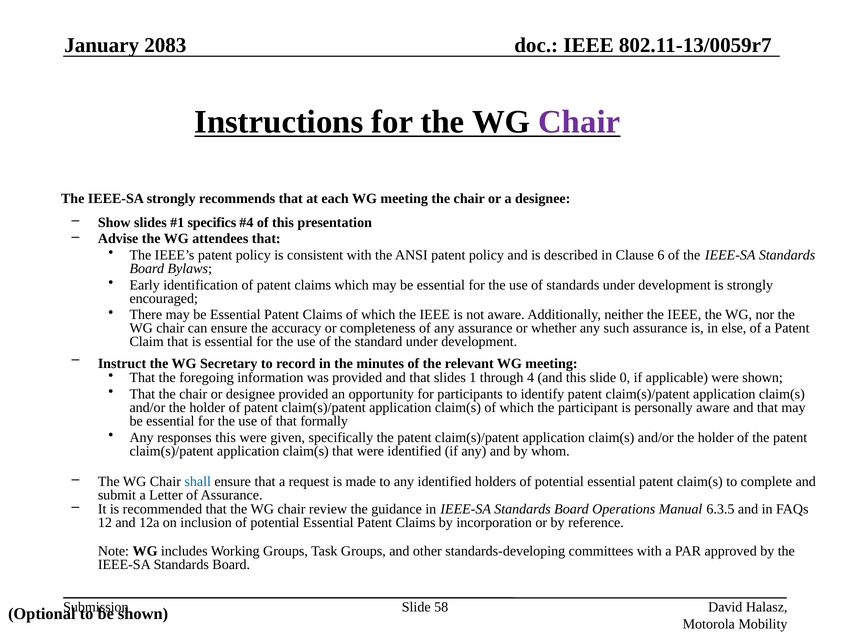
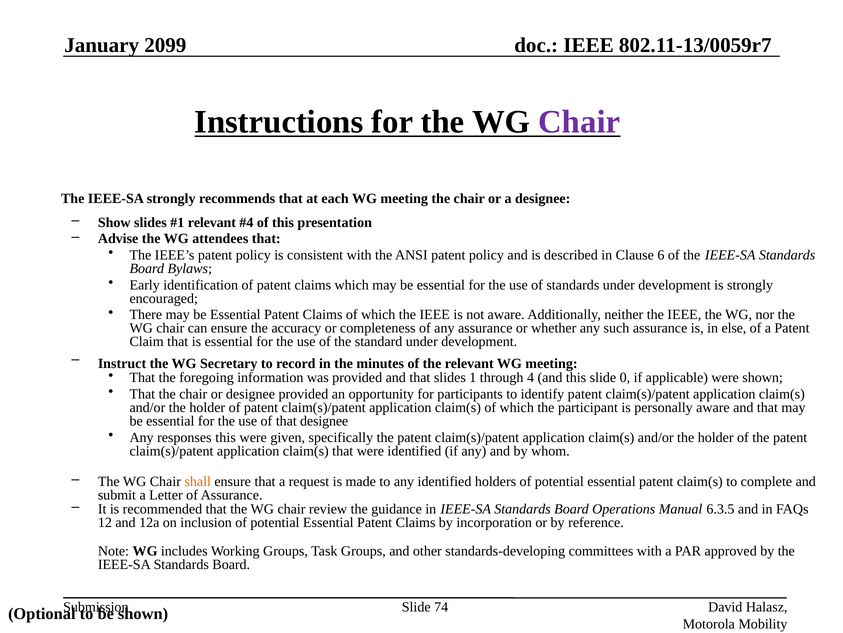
2083: 2083 -> 2099
specifics at (212, 222): specifics -> relevant
that formally: formally -> designee
shall colour: blue -> orange
58: 58 -> 74
